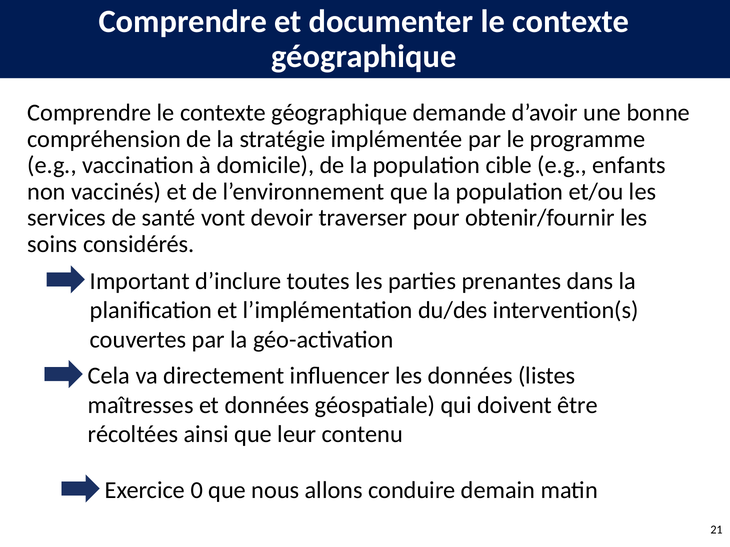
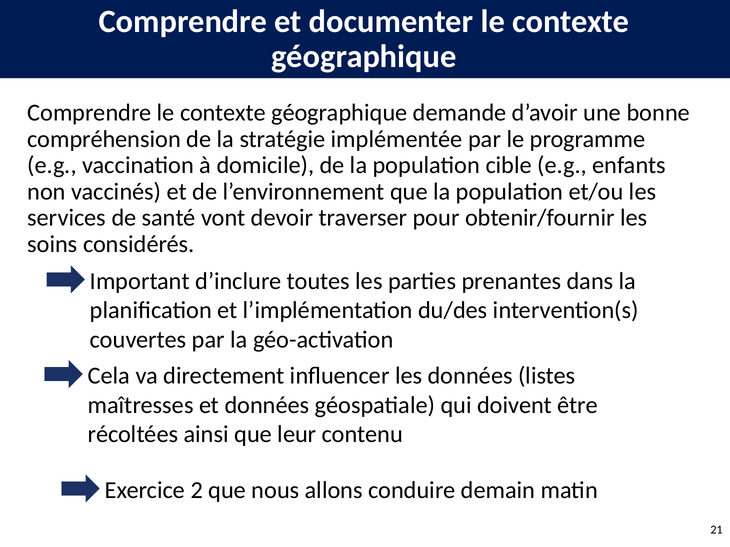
0: 0 -> 2
